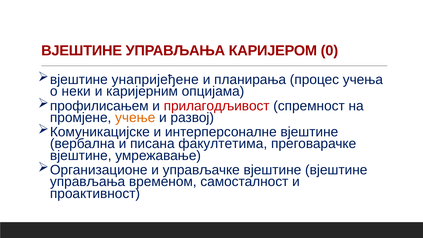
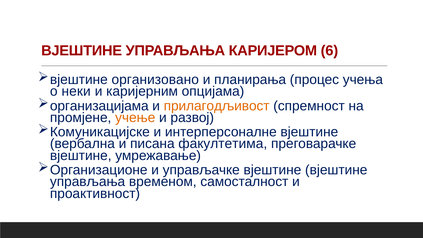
0: 0 -> 6
унапријеђене: унапријеђене -> организовано
профилисањем: профилисањем -> организацијама
прилагодљивост colour: red -> orange
